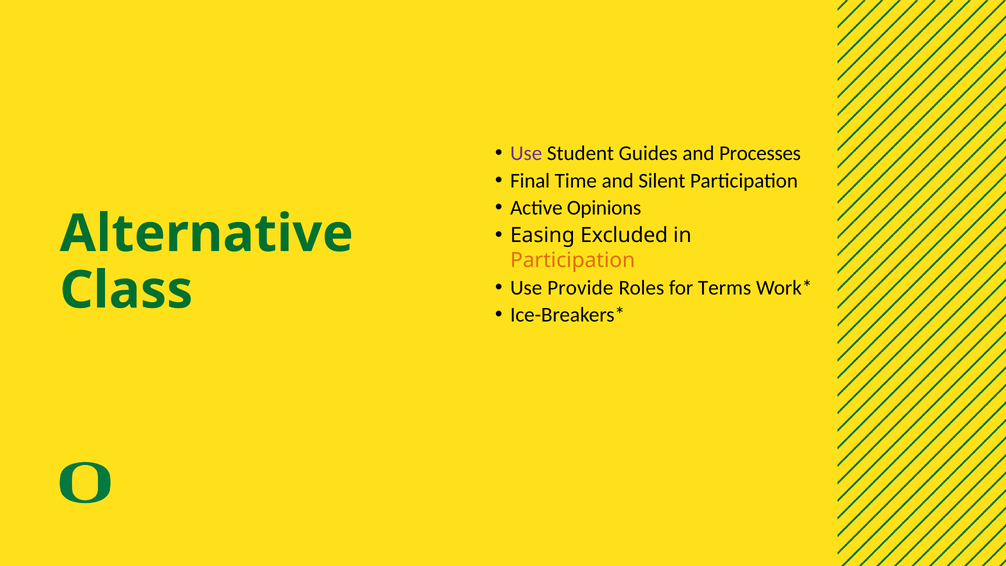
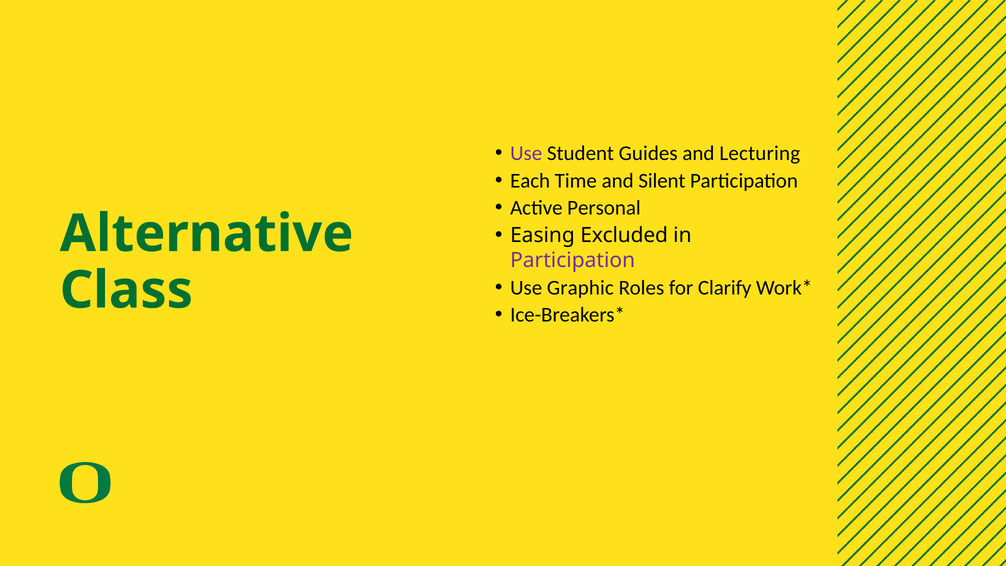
Processes: Processes -> Lecturing
Final: Final -> Each
Opinions: Opinions -> Personal
Participation at (573, 260) colour: orange -> purple
Provide: Provide -> Graphic
Terms: Terms -> Clarify
